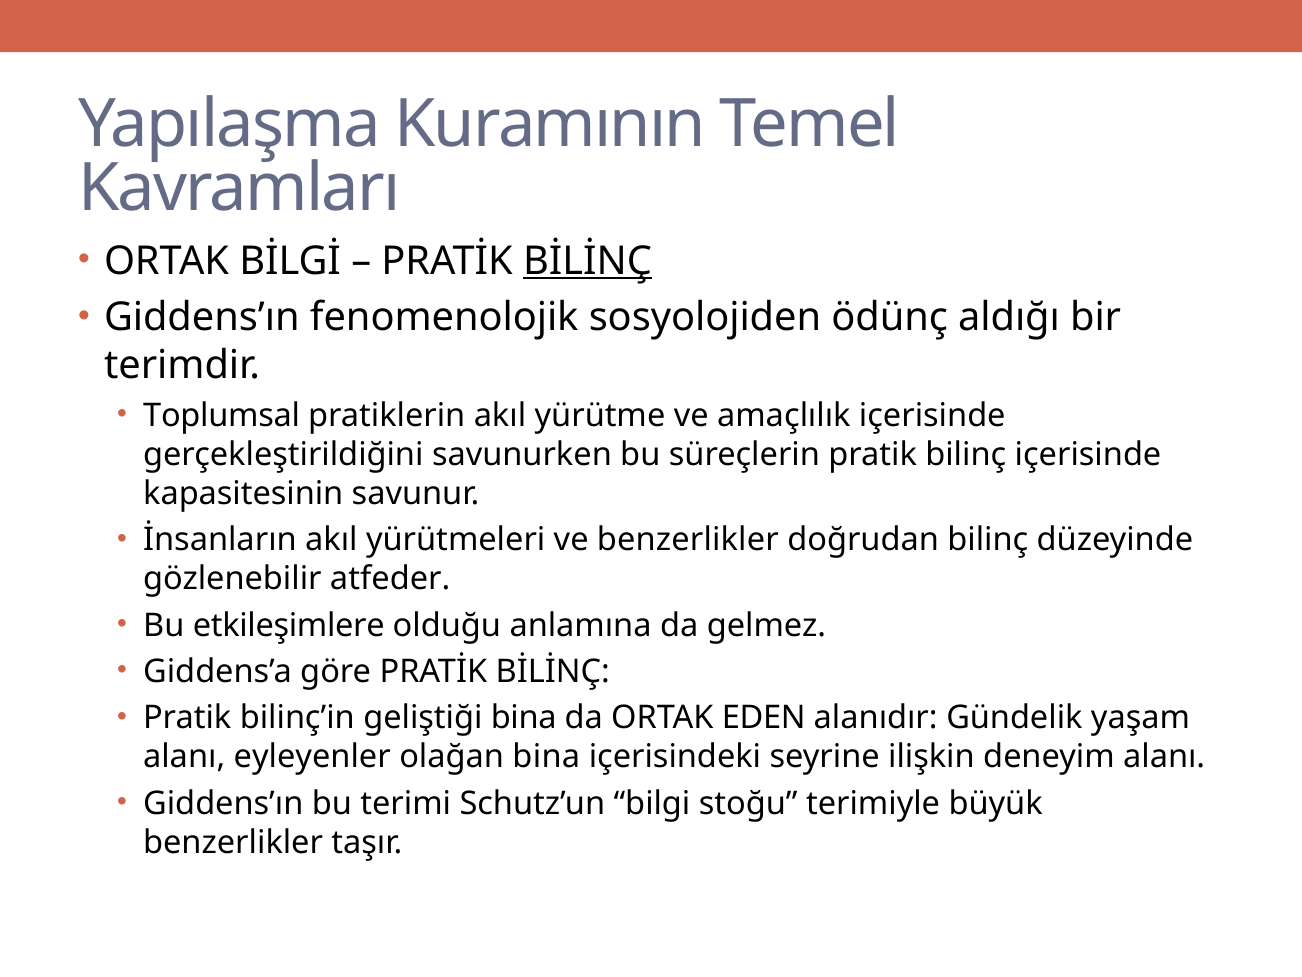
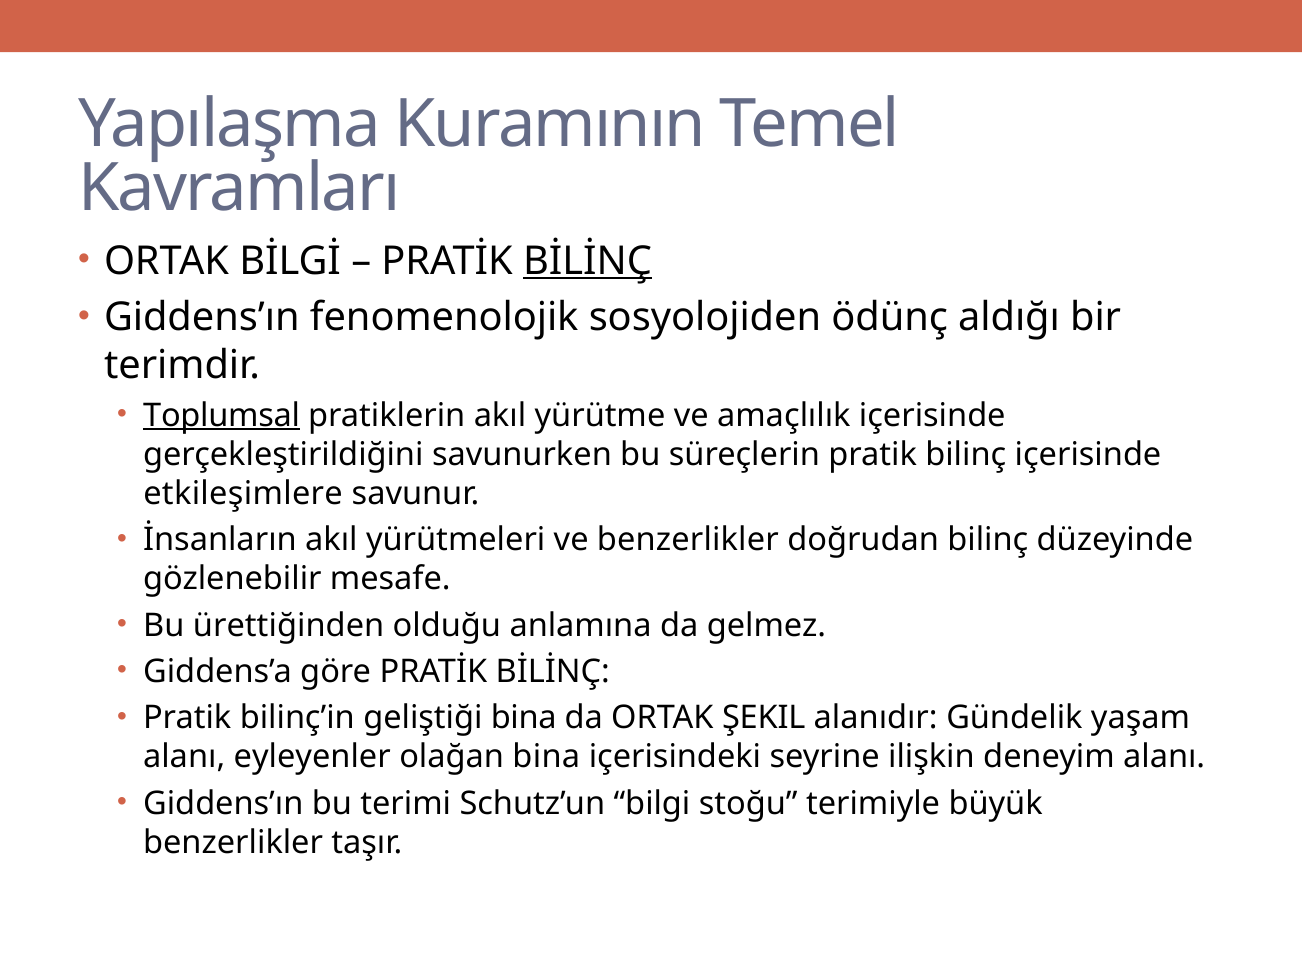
Toplumsal underline: none -> present
kapasitesinin: kapasitesinin -> etkileşimlere
atfeder: atfeder -> mesafe
etkileşimlere: etkileşimlere -> ürettiğinden
EDEN: EDEN -> ŞEKIL
